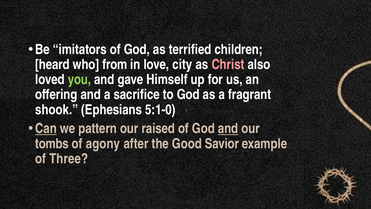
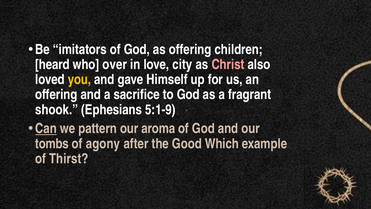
as terrified: terrified -> offering
from: from -> over
you colour: light green -> yellow
5:1-0: 5:1-0 -> 5:1-9
raised: raised -> aroma
and at (228, 128) underline: present -> none
Savior: Savior -> Which
Three: Three -> Thirst
